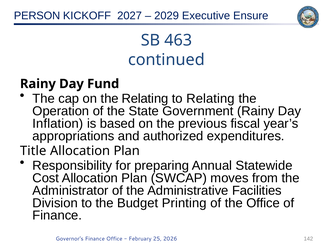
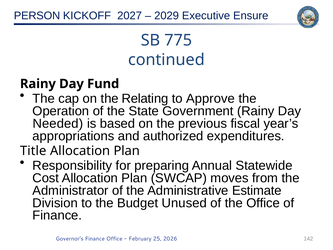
463: 463 -> 775
to Relating: Relating -> Approve
Inflation: Inflation -> Needed
Facilities: Facilities -> Estimate
Printing: Printing -> Unused
